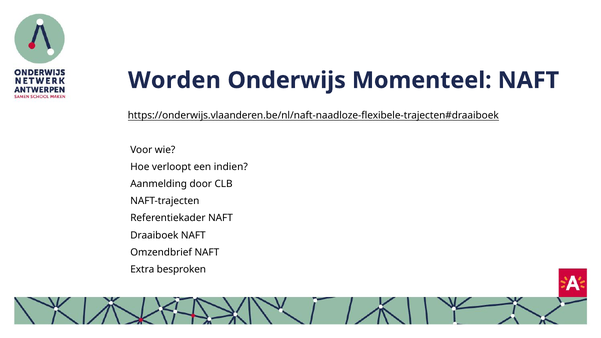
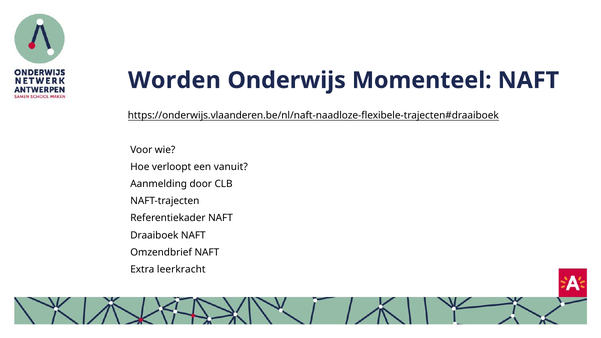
indien: indien -> vanuit
besproken: besproken -> leerkracht
